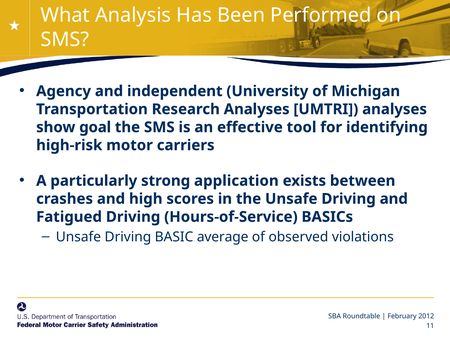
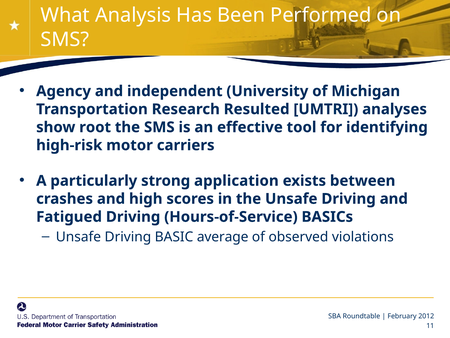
Research Analyses: Analyses -> Resulted
goal: goal -> root
